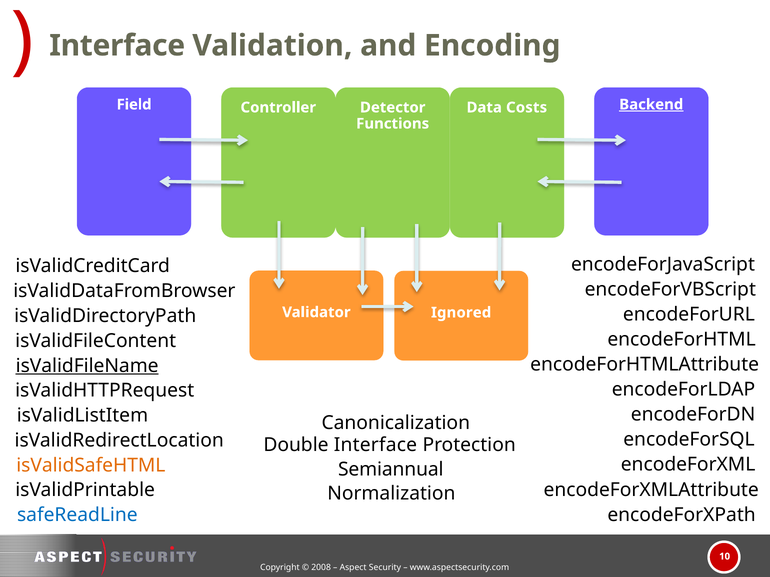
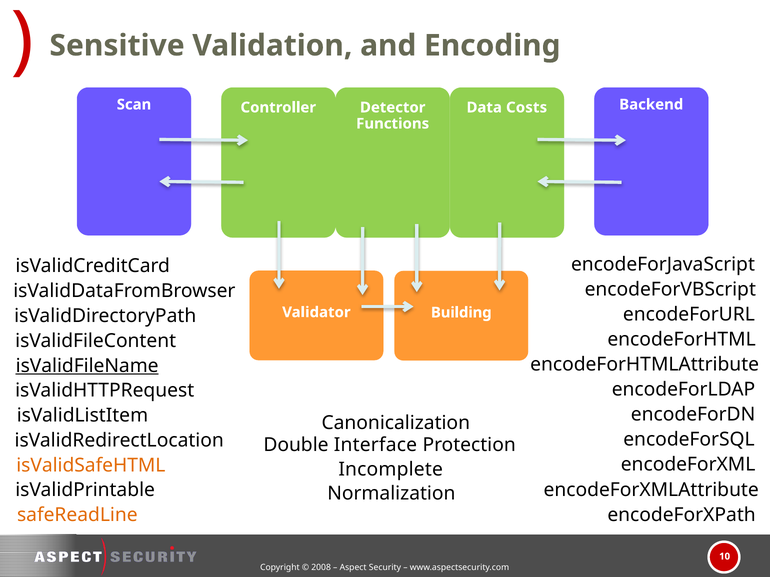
Interface at (117, 46): Interface -> Sensitive
Field: Field -> Scan
Backend underline: present -> none
Ignored: Ignored -> Building
Semiannual: Semiannual -> Incomplete
safeReadLine colour: blue -> orange
